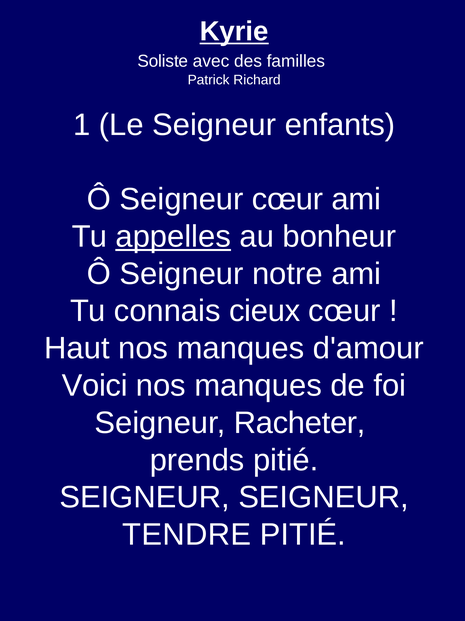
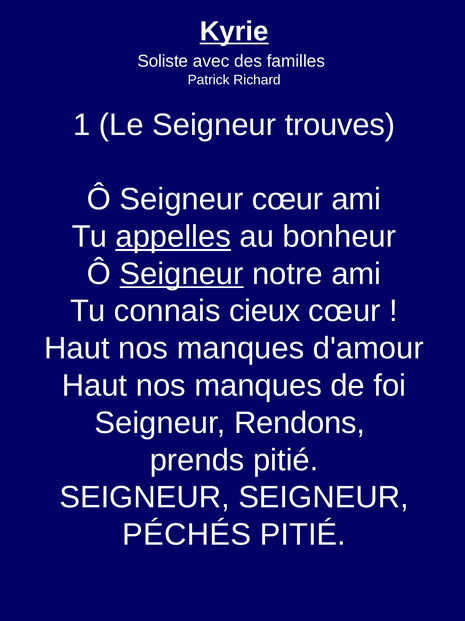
enfants: enfants -> trouves
Seigneur at (182, 273) underline: none -> present
Voici at (95, 385): Voici -> Haut
Racheter: Racheter -> Rendons
TENDRE: TENDRE -> PÉCHÉS
